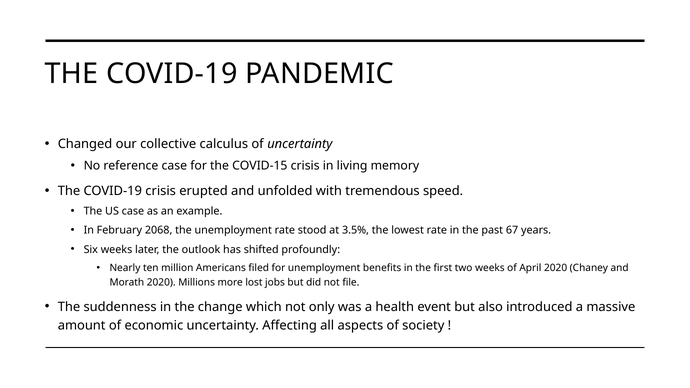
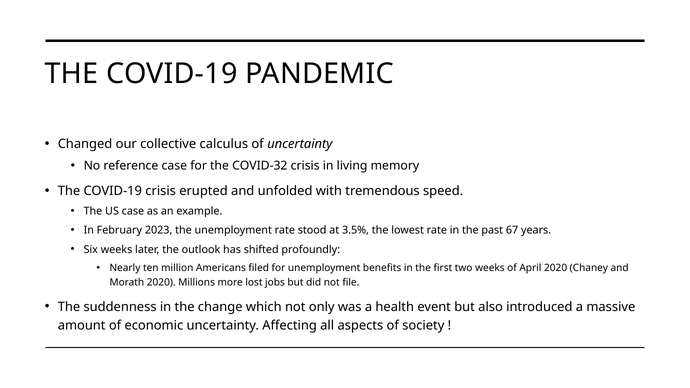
COVID-15: COVID-15 -> COVID-32
2068: 2068 -> 2023
